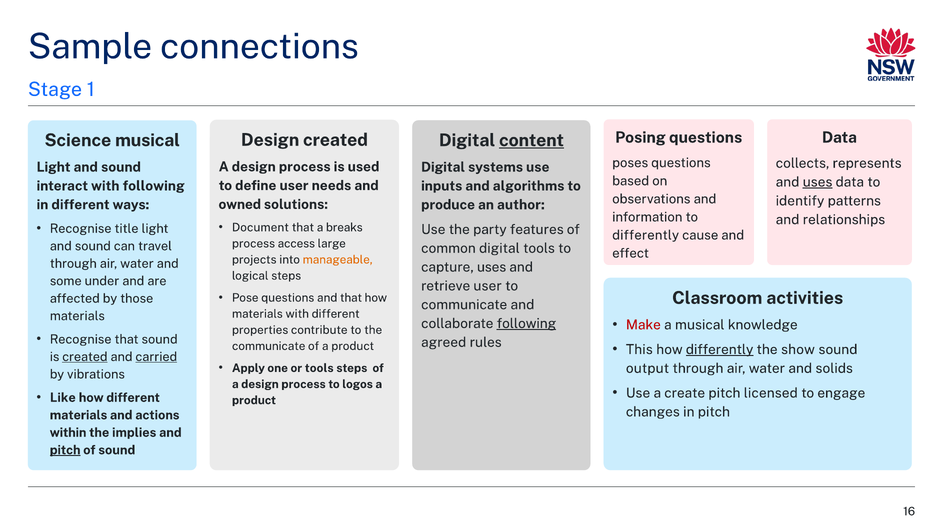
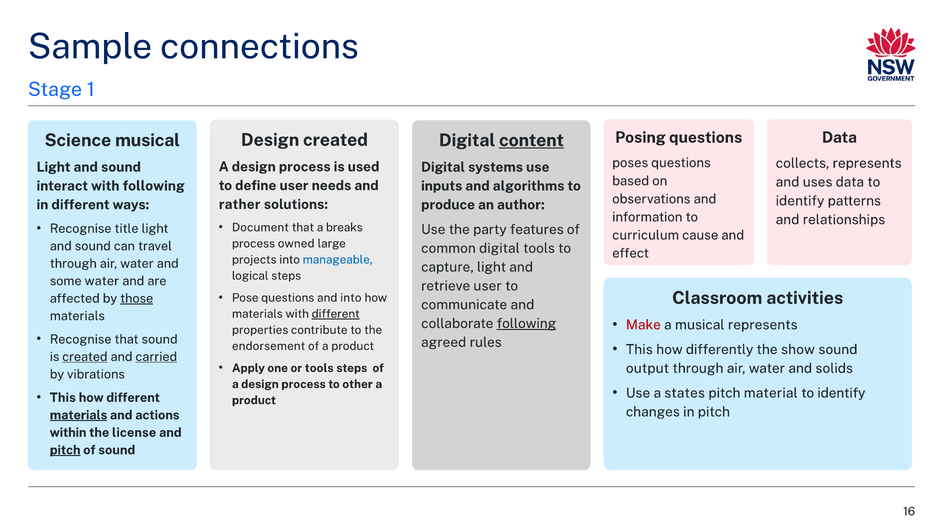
uses at (818, 182) underline: present -> none
owned: owned -> rather
differently at (646, 235): differently -> curriculum
access: access -> owned
manageable colour: orange -> blue
capture uses: uses -> light
some under: under -> water
and that: that -> into
those underline: none -> present
different at (336, 314) underline: none -> present
musical knowledge: knowledge -> represents
communicate at (269, 346): communicate -> endorsement
differently at (720, 349) underline: present -> none
logos: logos -> other
create: create -> states
licensed: licensed -> material
engage at (841, 393): engage -> identify
Like at (63, 398): Like -> This
materials at (79, 415) underline: none -> present
implies: implies -> license
